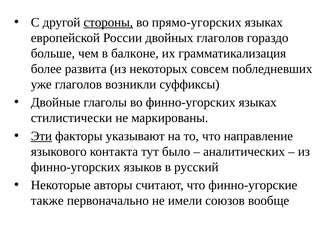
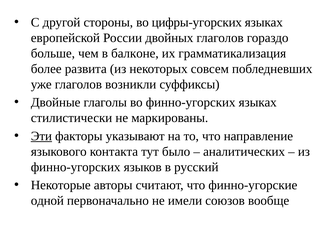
стороны underline: present -> none
прямо-угорских: прямо-угорских -> цифры-угорских
также: также -> одной
